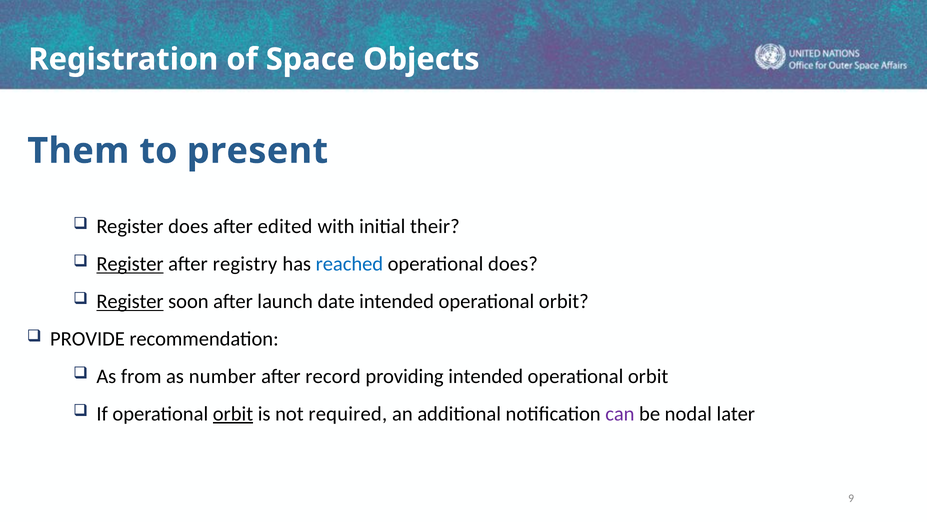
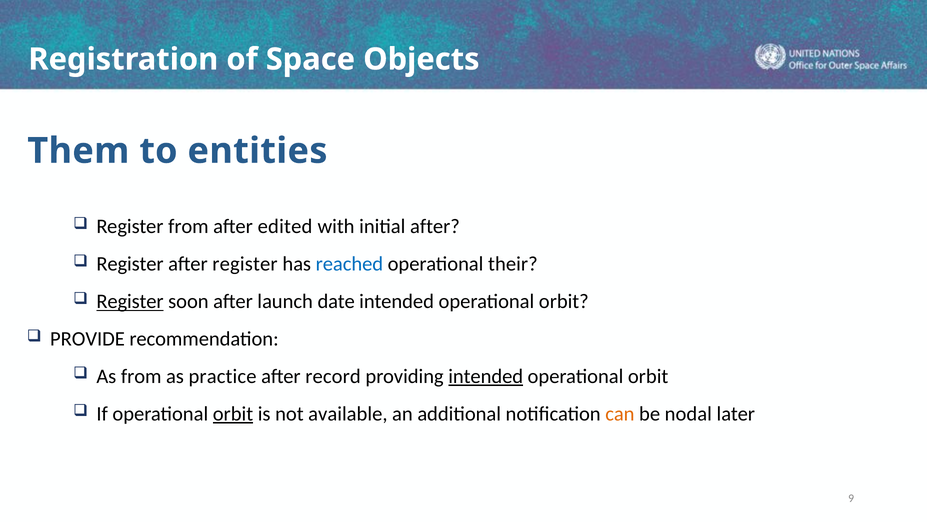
present: present -> entities
Register does: does -> from
initial their: their -> after
Register at (130, 264) underline: present -> none
after registry: registry -> register
operational does: does -> their
number: number -> practice
intended at (486, 376) underline: none -> present
required: required -> available
can colour: purple -> orange
